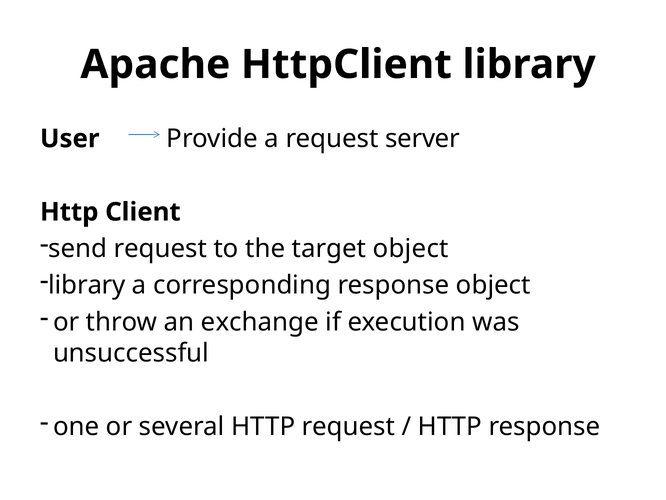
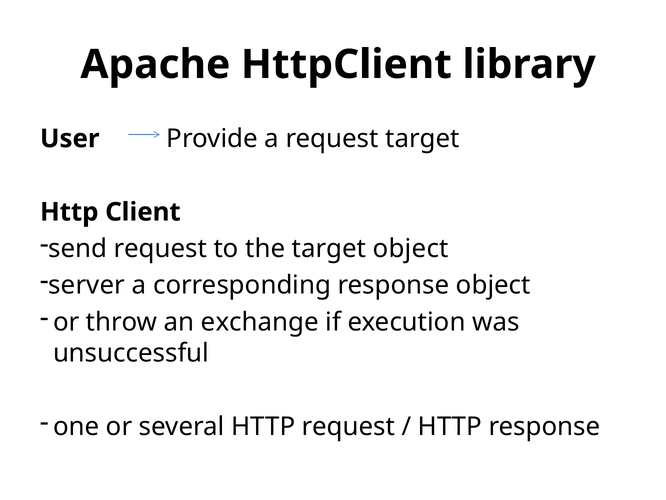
request server: server -> target
library at (87, 285): library -> server
